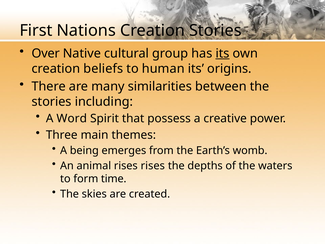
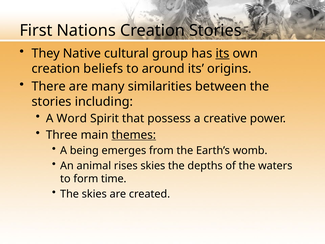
Over: Over -> They
human: human -> around
themes underline: none -> present
rises rises: rises -> skies
